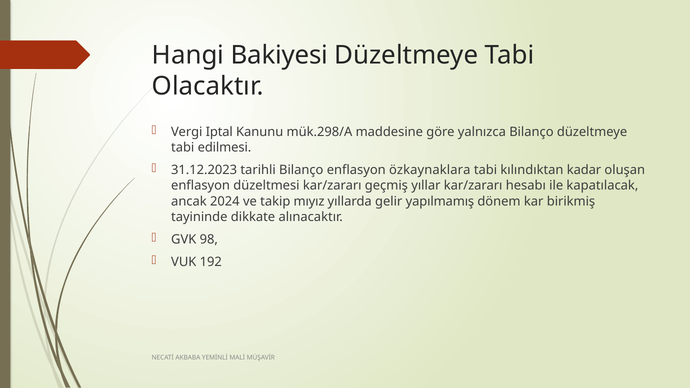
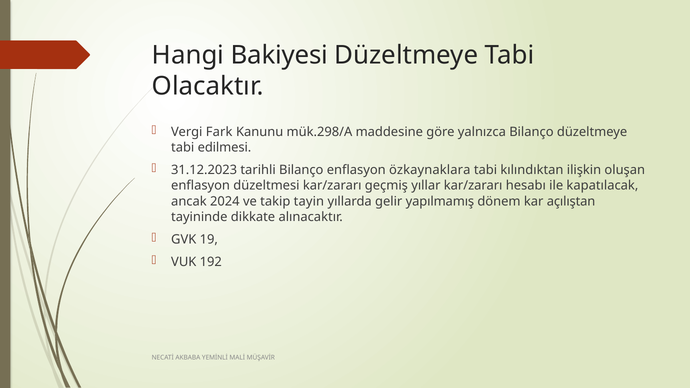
Iptal: Iptal -> Fark
kadar: kadar -> ilişkin
mıyız: mıyız -> tayin
birikmiş: birikmiş -> açılıştan
98: 98 -> 19
